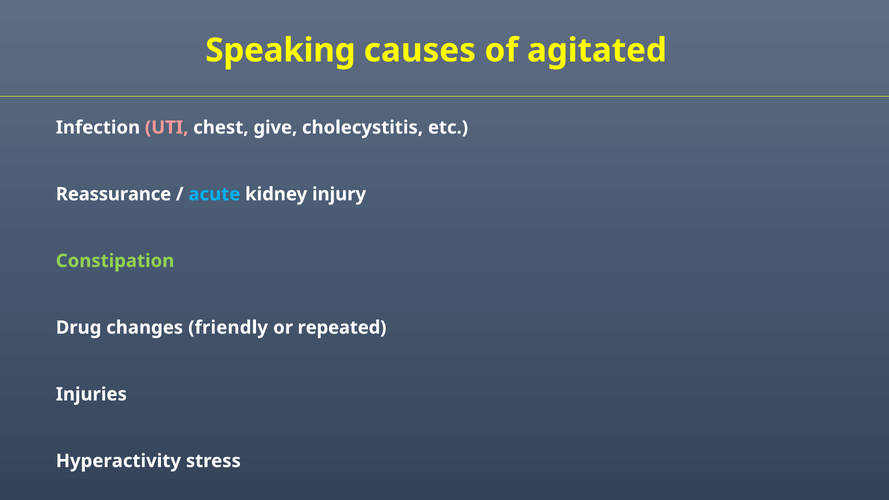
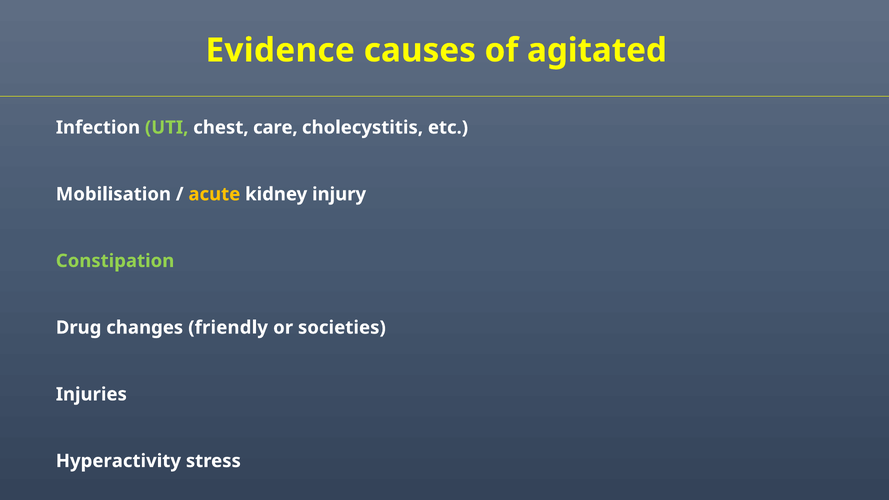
Speaking: Speaking -> Evidence
UTI colour: pink -> light green
give: give -> care
Reassurance: Reassurance -> Mobilisation
acute colour: light blue -> yellow
repeated: repeated -> societies
